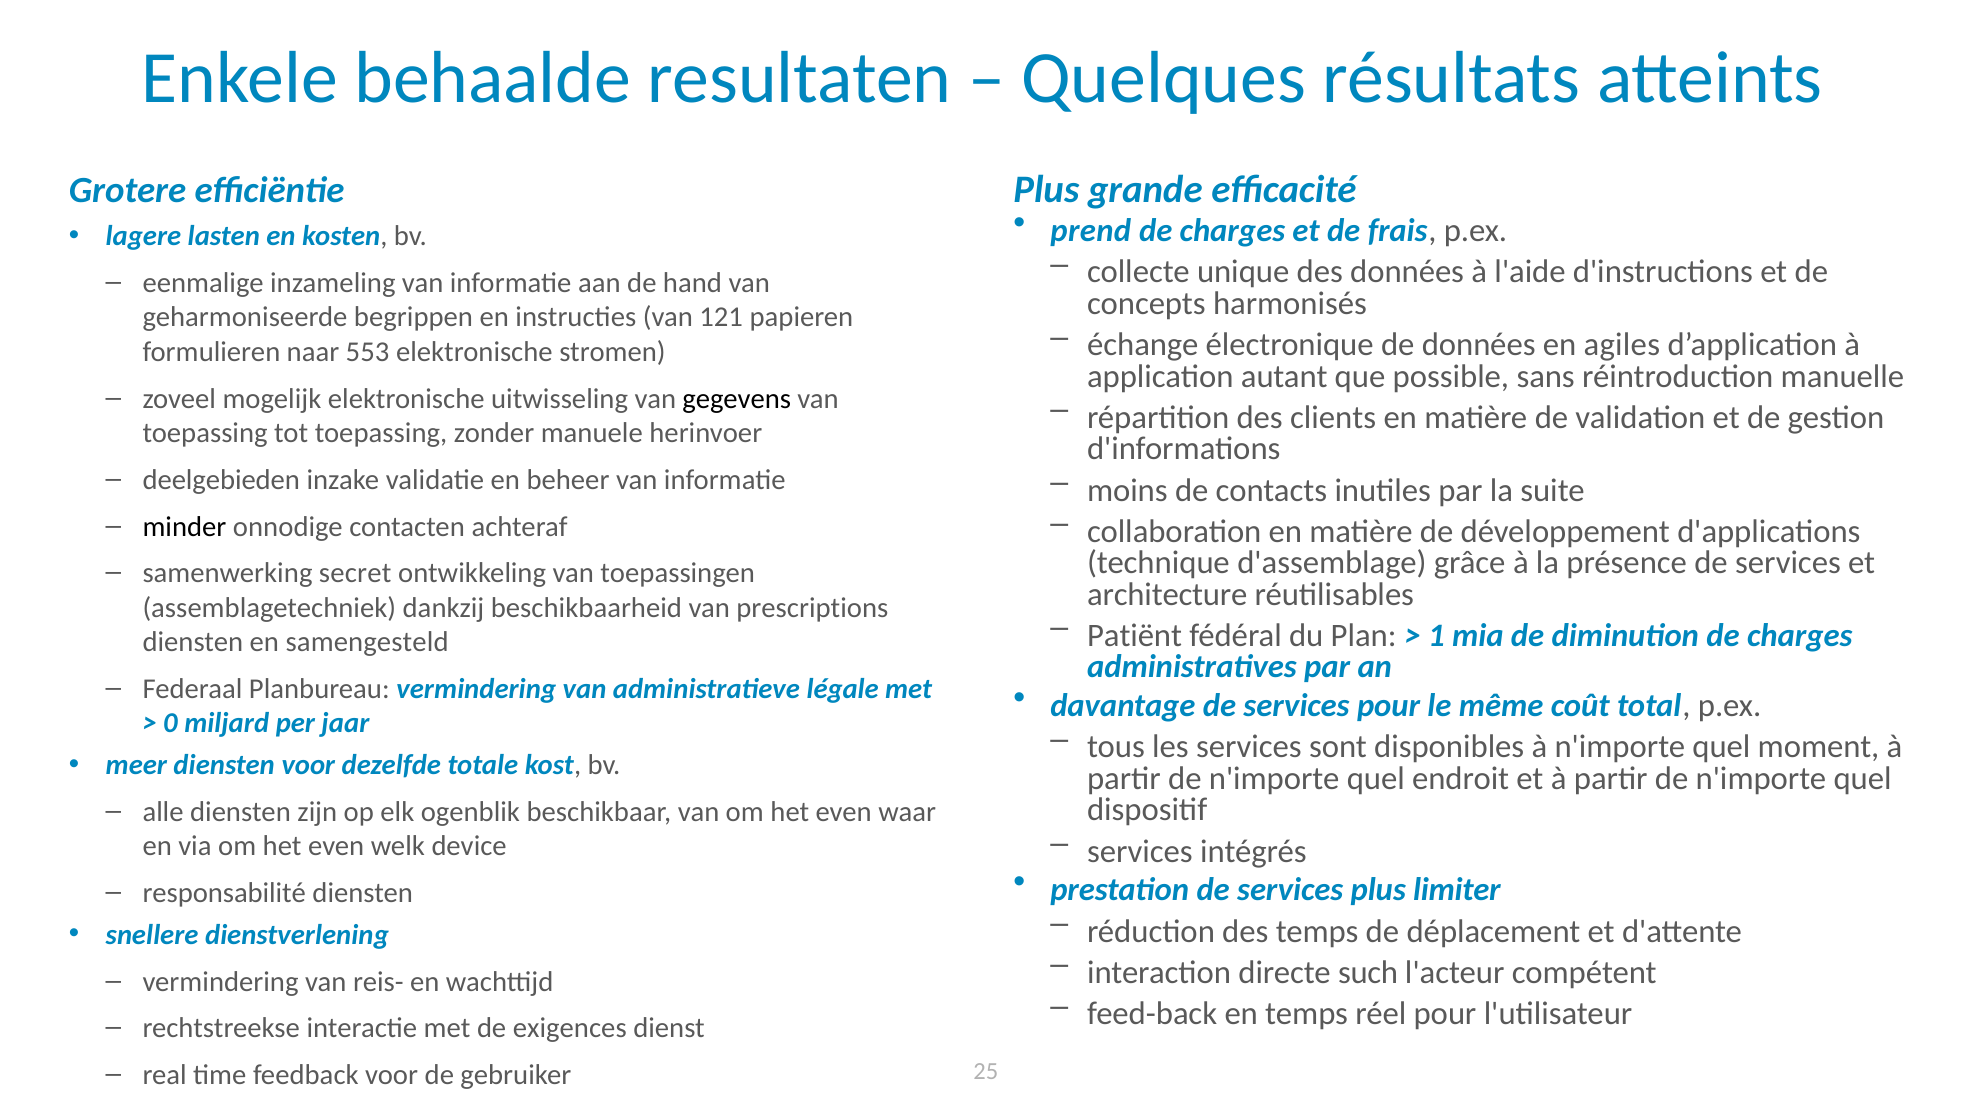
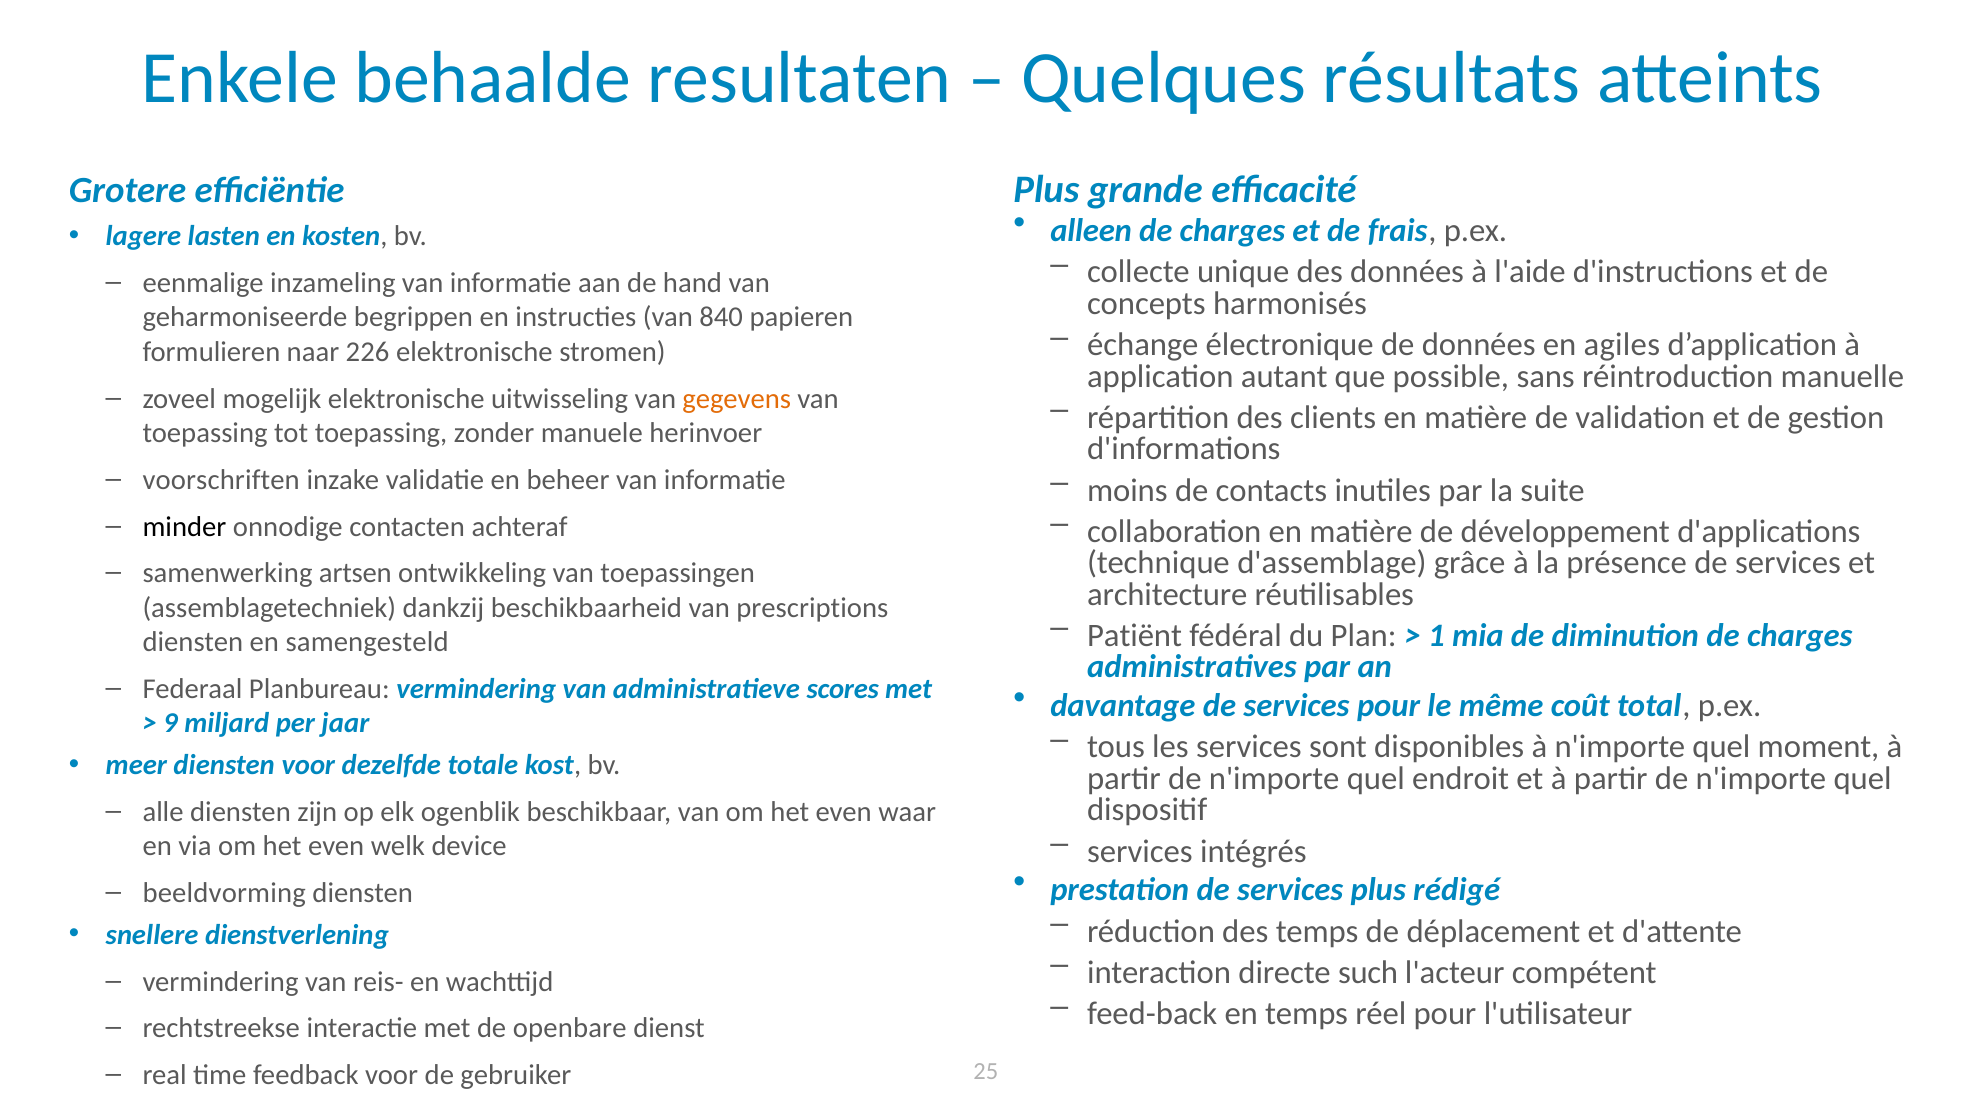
prend: prend -> alleen
121: 121 -> 840
553: 553 -> 226
gegevens colour: black -> orange
deelgebieden: deelgebieden -> voorschriften
secret: secret -> artsen
légale: légale -> scores
0: 0 -> 9
limiter: limiter -> rédigé
responsabilité: responsabilité -> beeldvorming
exigences: exigences -> openbare
